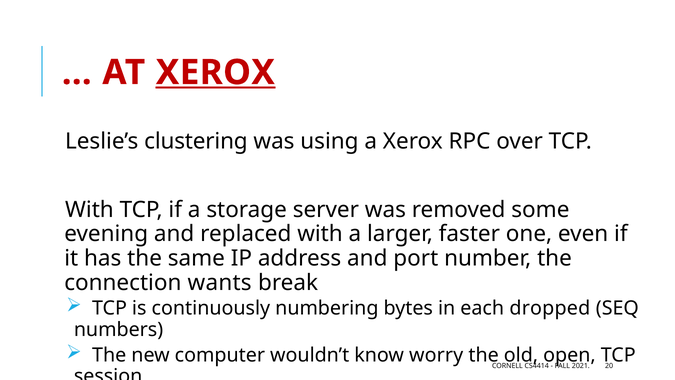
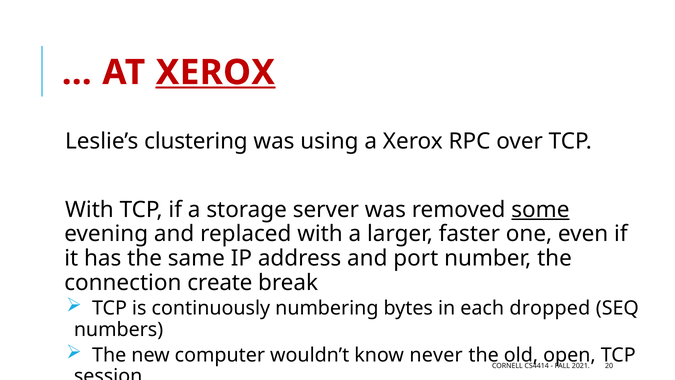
some underline: none -> present
wants: wants -> create
worry: worry -> never
